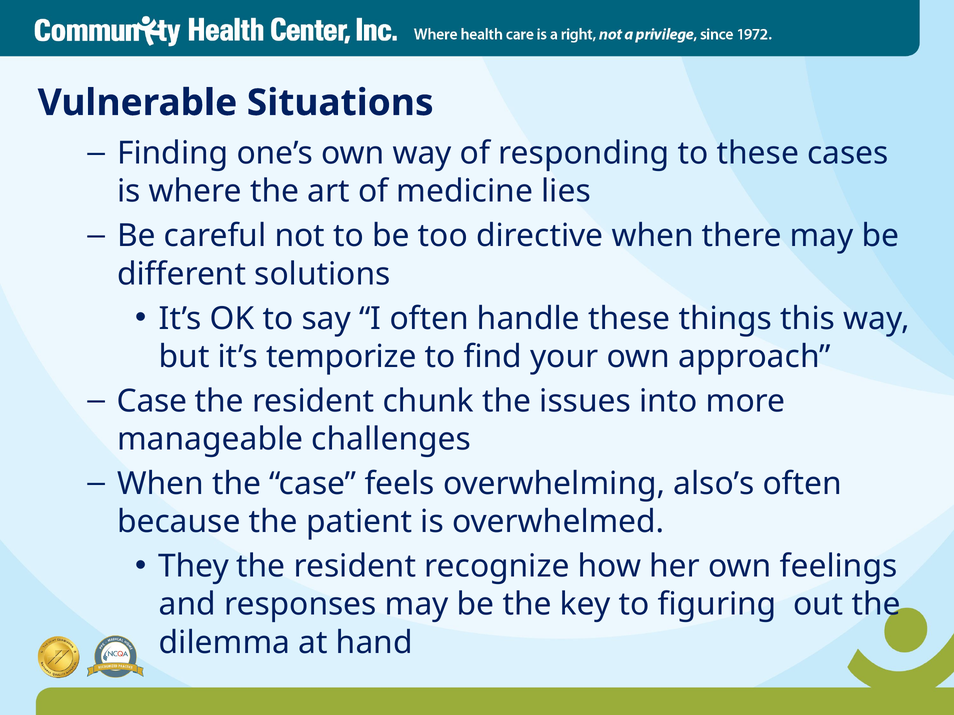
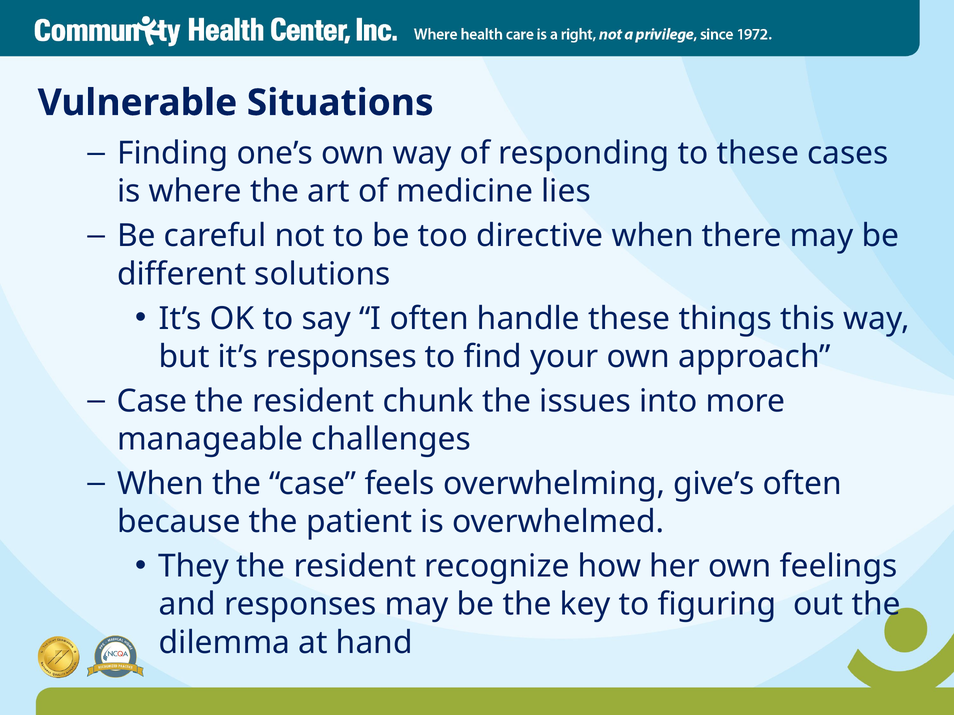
it’s temporize: temporize -> responses
also’s: also’s -> give’s
